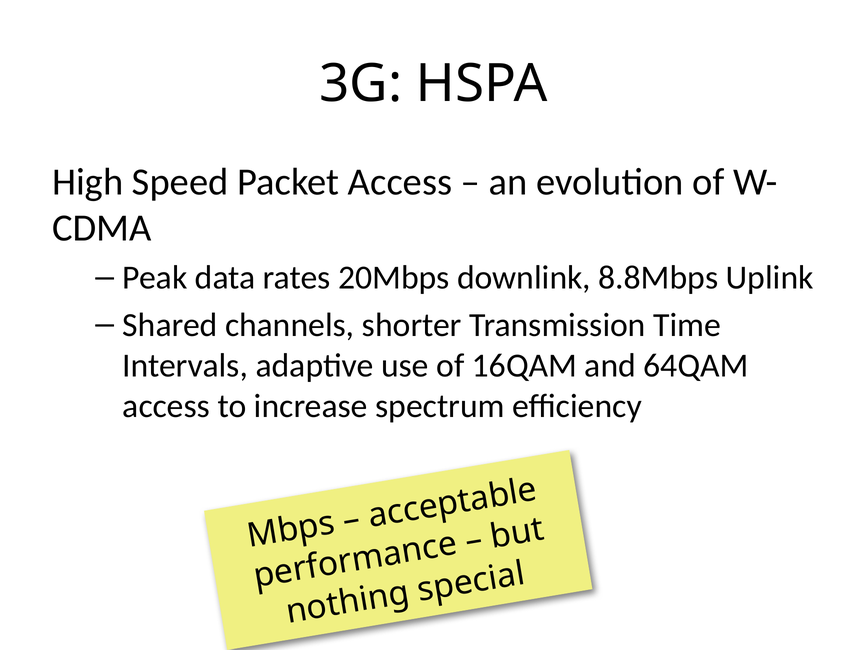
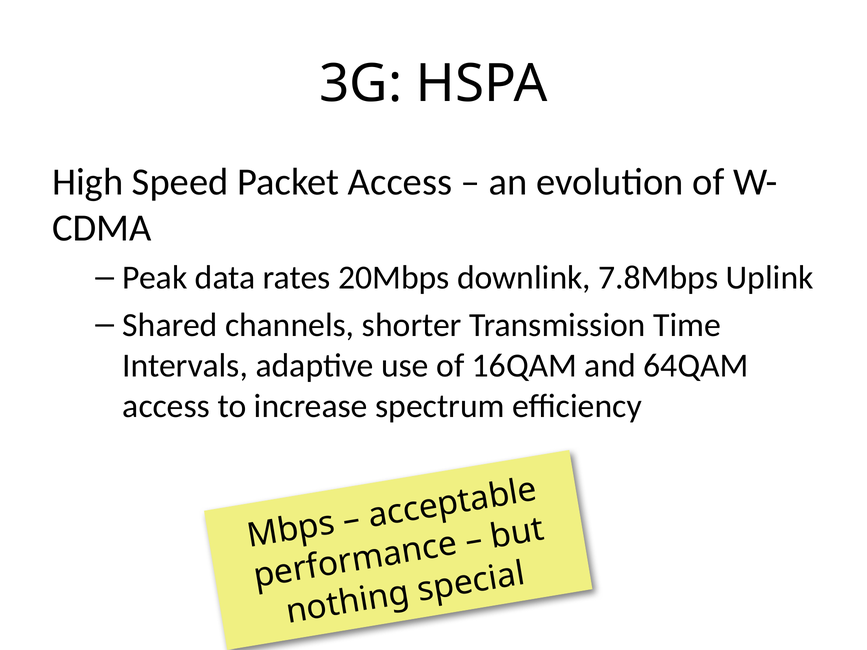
8.8Mbps: 8.8Mbps -> 7.8Mbps
